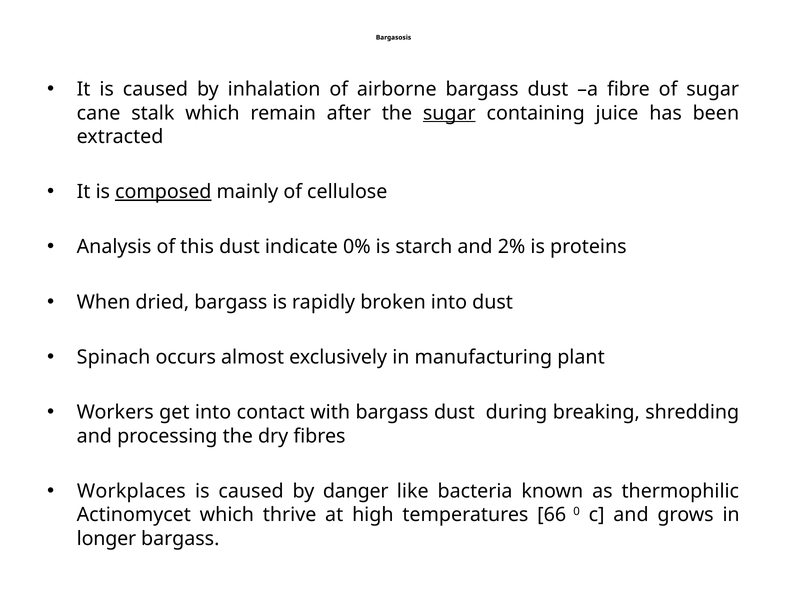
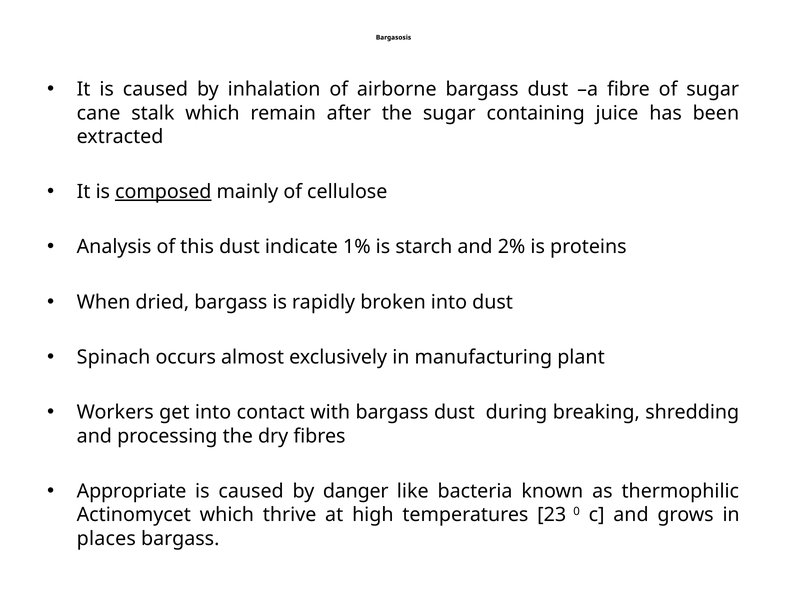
sugar at (449, 113) underline: present -> none
0%: 0% -> 1%
Workplaces: Workplaces -> Appropriate
66: 66 -> 23
longer: longer -> places
